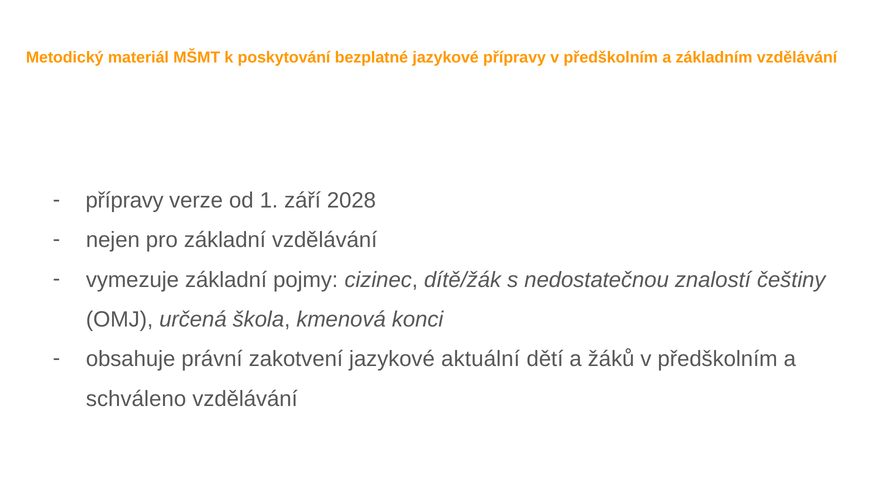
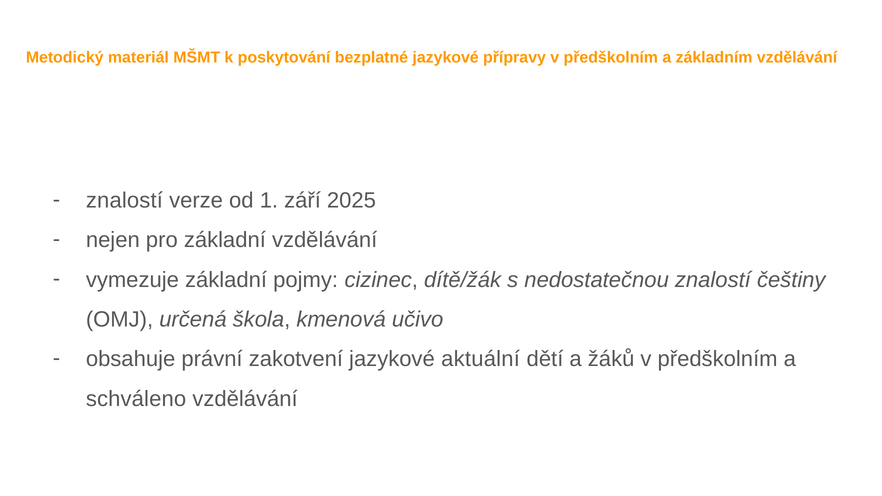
přípravy at (125, 200): přípravy -> znalostí
2028: 2028 -> 2025
konci: konci -> učivo
